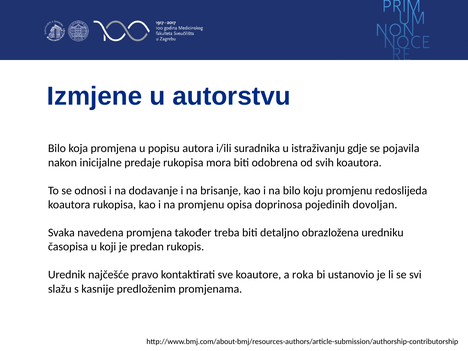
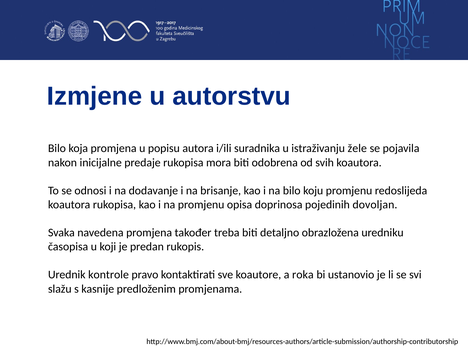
gdje: gdje -> žele
najčešće: najčešće -> kontrole
